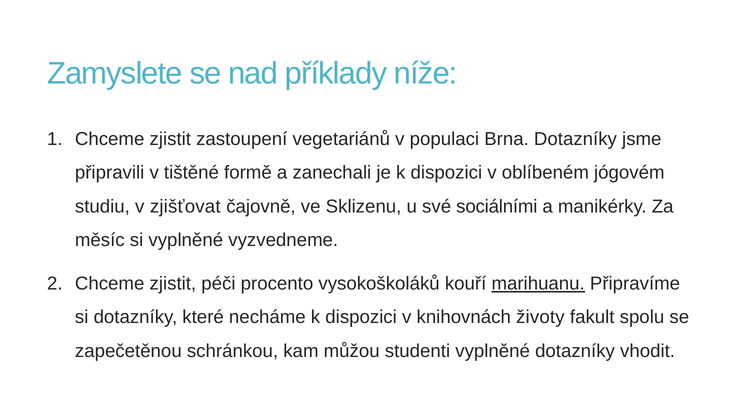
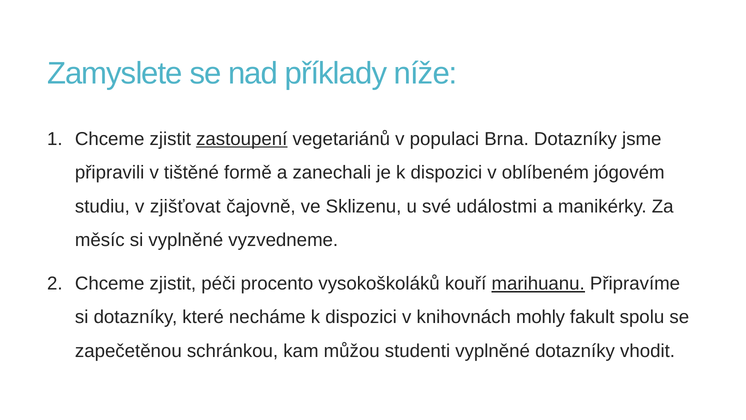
zastoupení underline: none -> present
sociálními: sociálními -> událostmi
životy: životy -> mohly
